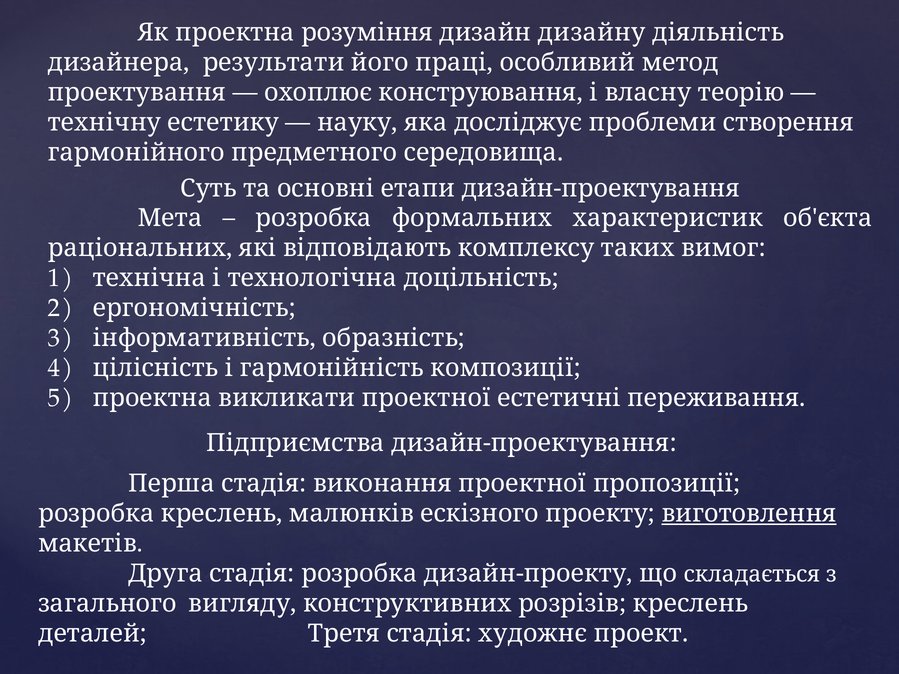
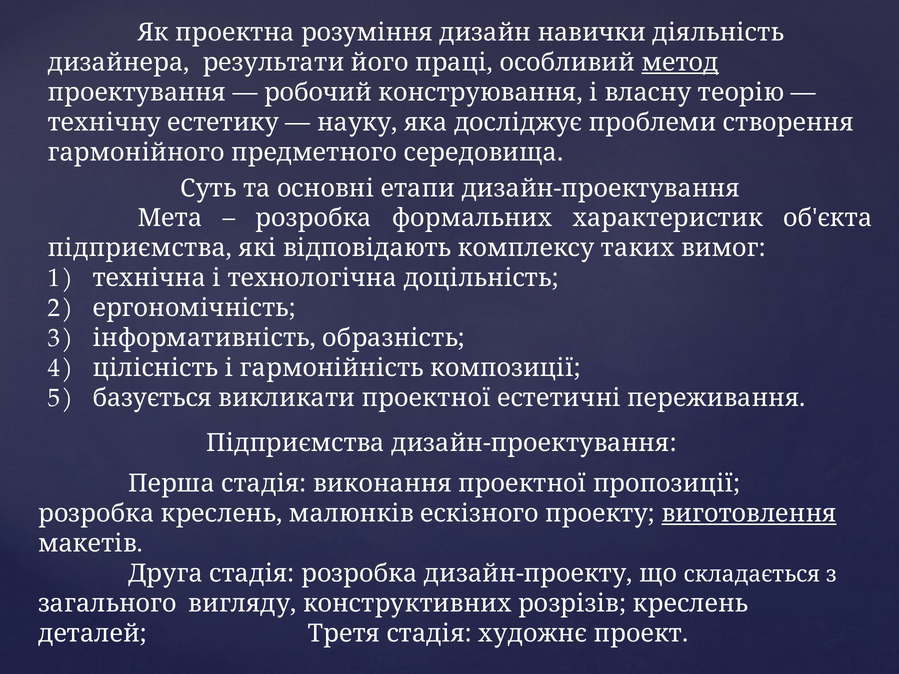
дизайну: дизайну -> навички
метод underline: none -> present
охоплює: охоплює -> робочий
раціональних at (140, 248): раціональних -> підприємства
проектна at (152, 398): проектна -> базується
